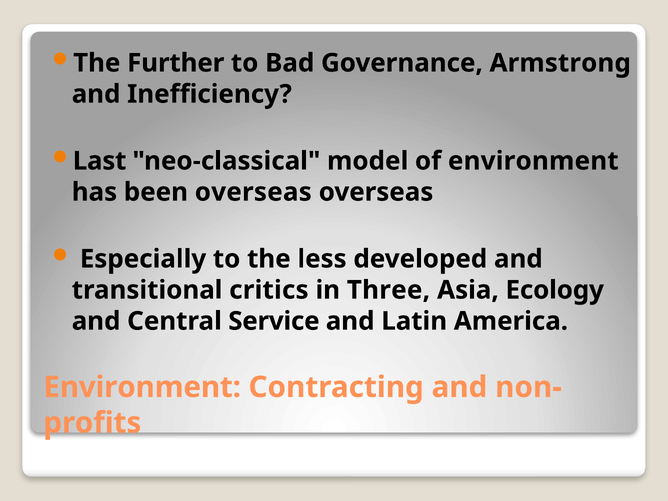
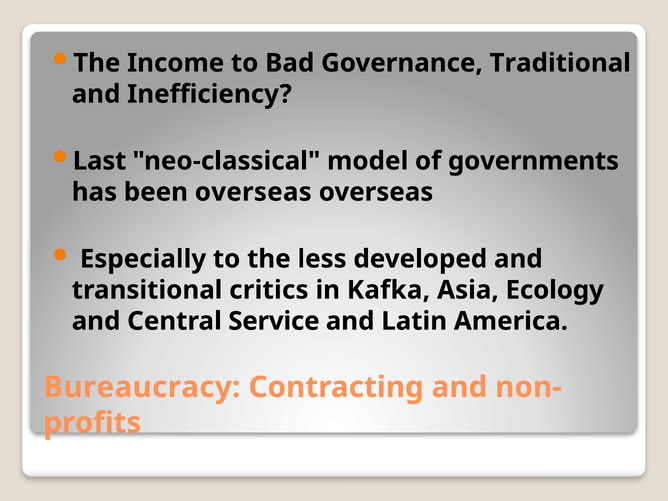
Further: Further -> Income
Armstrong: Armstrong -> Traditional
of environment: environment -> governments
Three: Three -> Kafka
Environment at (142, 387): Environment -> Bureaucracy
